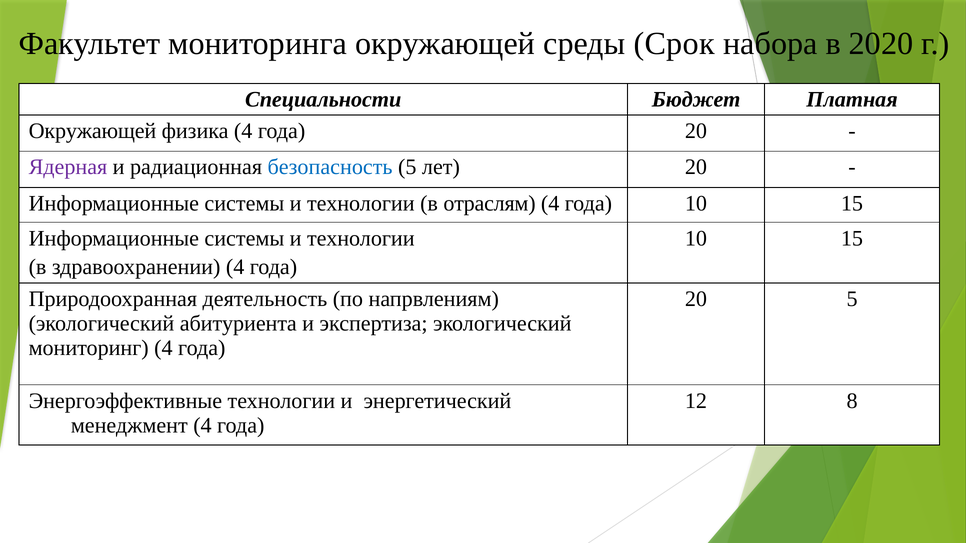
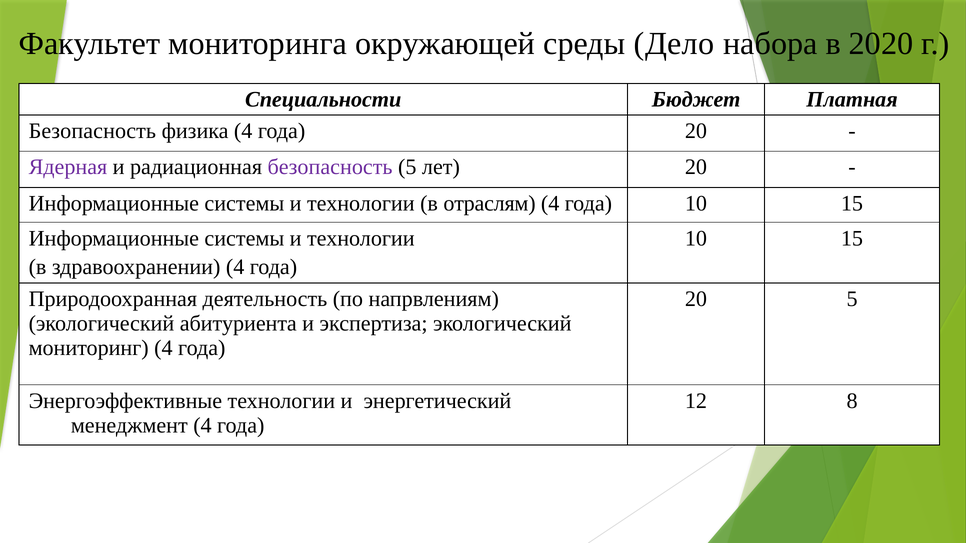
Срок: Срок -> Дело
Окружающей at (92, 131): Окружающей -> Безопасность
безопасность at (330, 167) colour: blue -> purple
